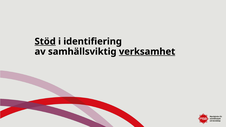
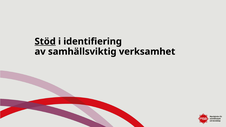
verksamhet underline: present -> none
